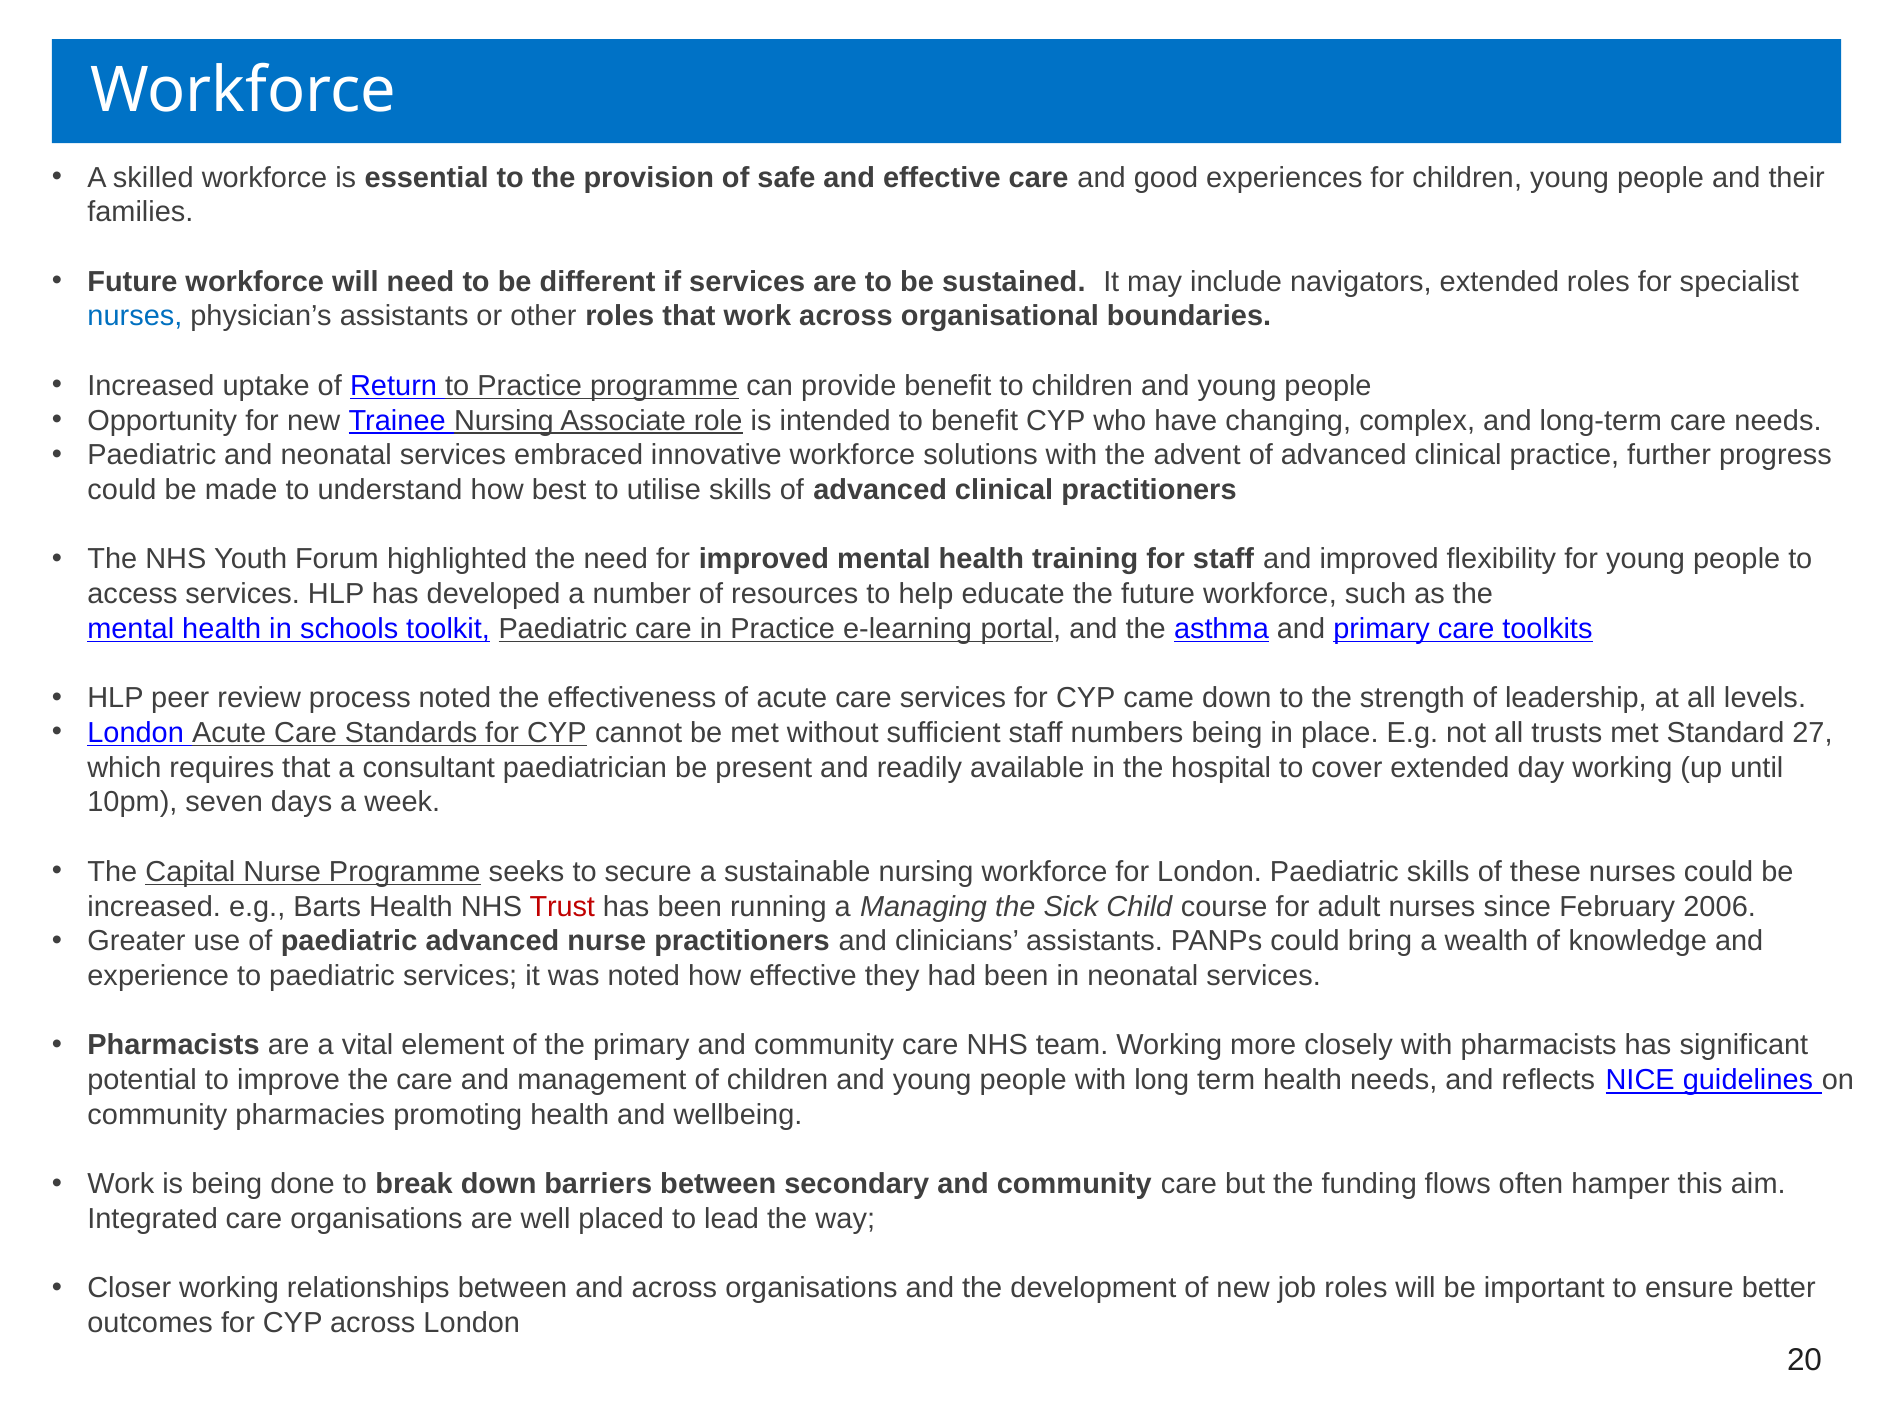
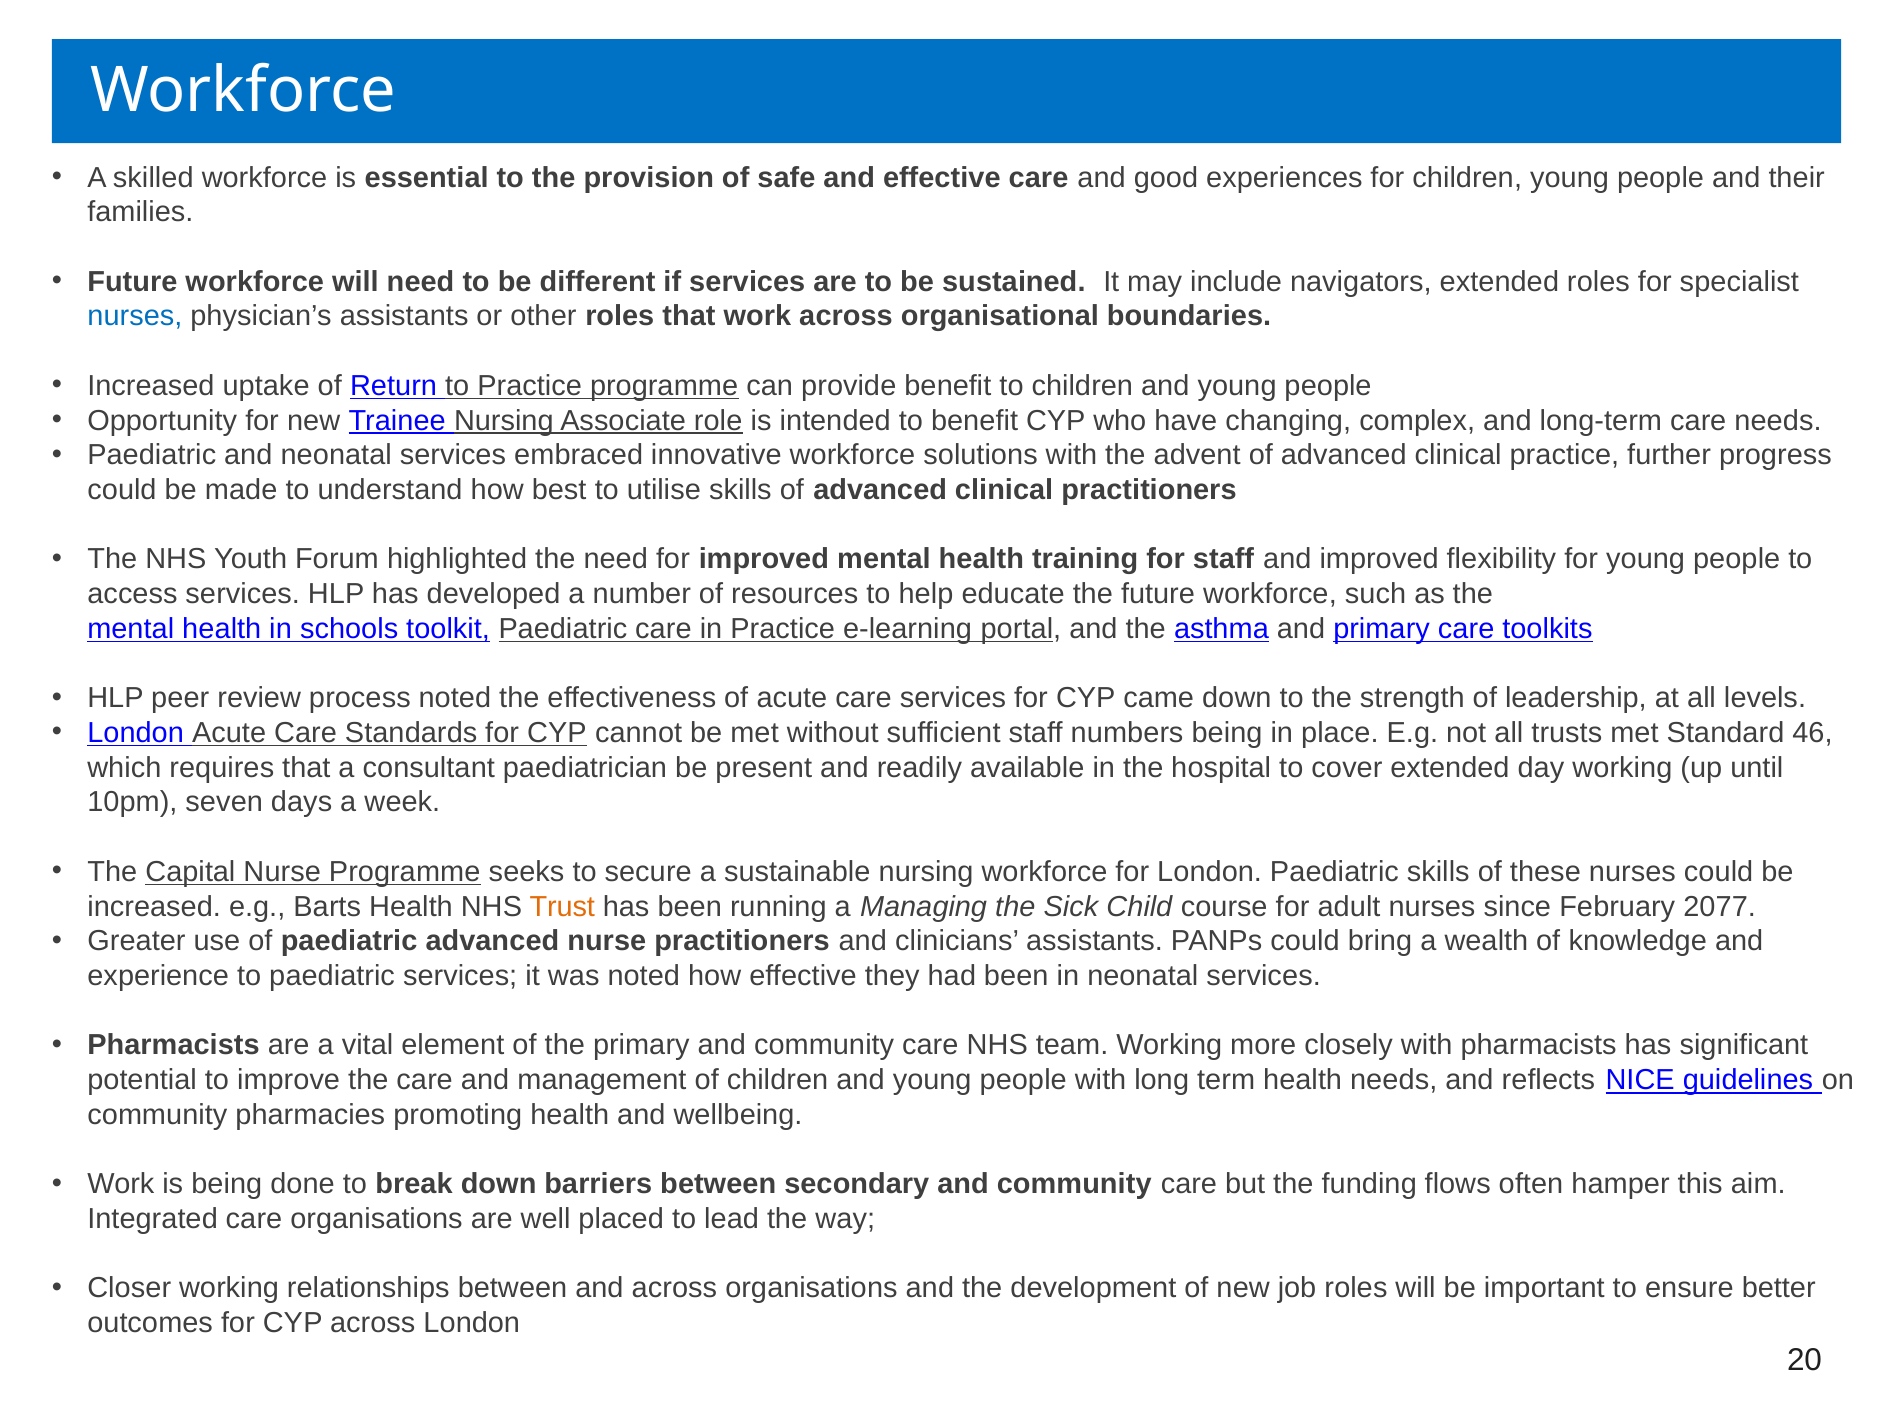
27: 27 -> 46
Trust colour: red -> orange
2006: 2006 -> 2077
